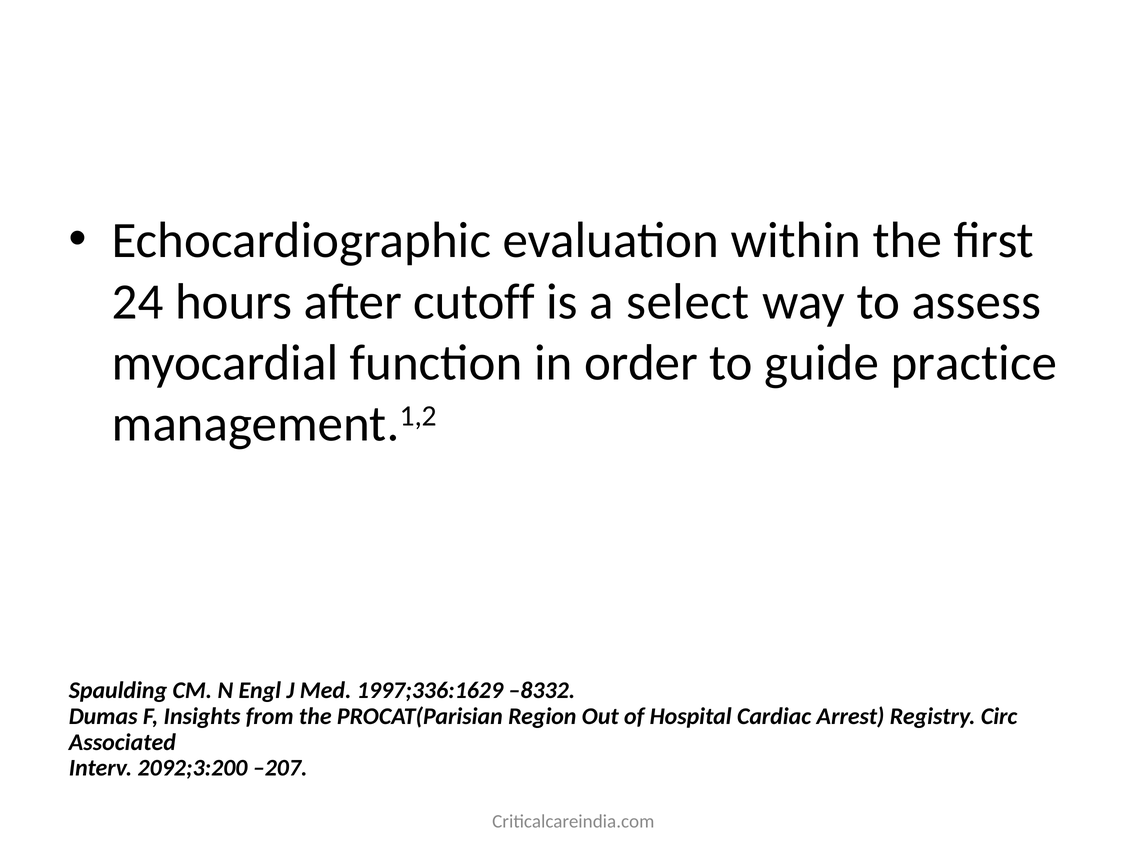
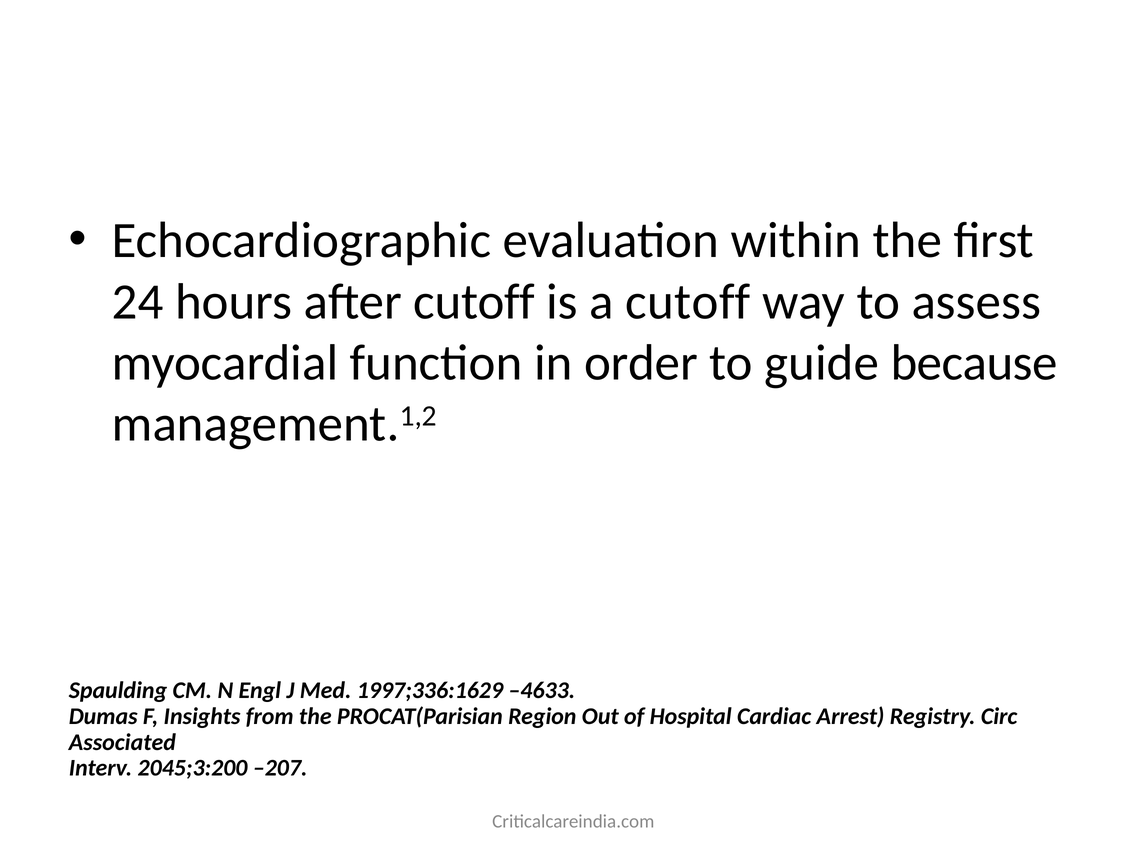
a select: select -> cutoff
practice: practice -> because
–8332: –8332 -> –4633
2092;3:200: 2092;3:200 -> 2045;3:200
